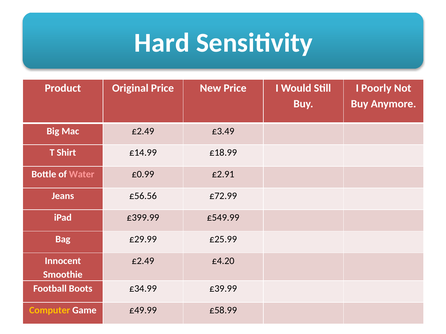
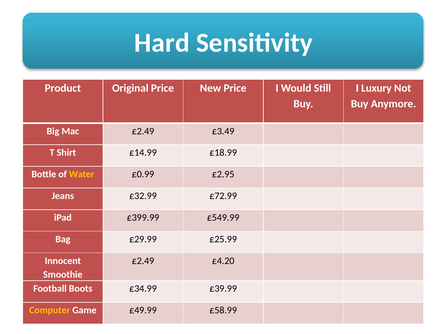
Poorly: Poorly -> Luxury
Water colour: pink -> yellow
£2.91: £2.91 -> £2.95
£56.56: £56.56 -> £32.99
